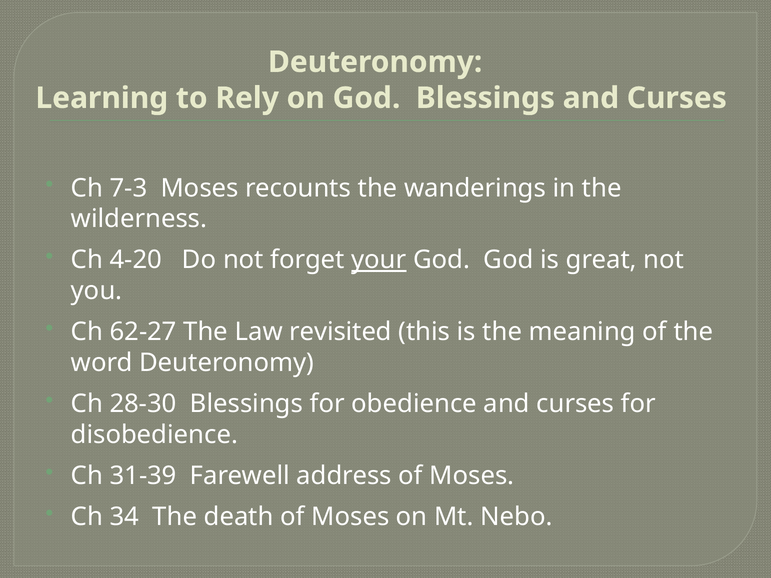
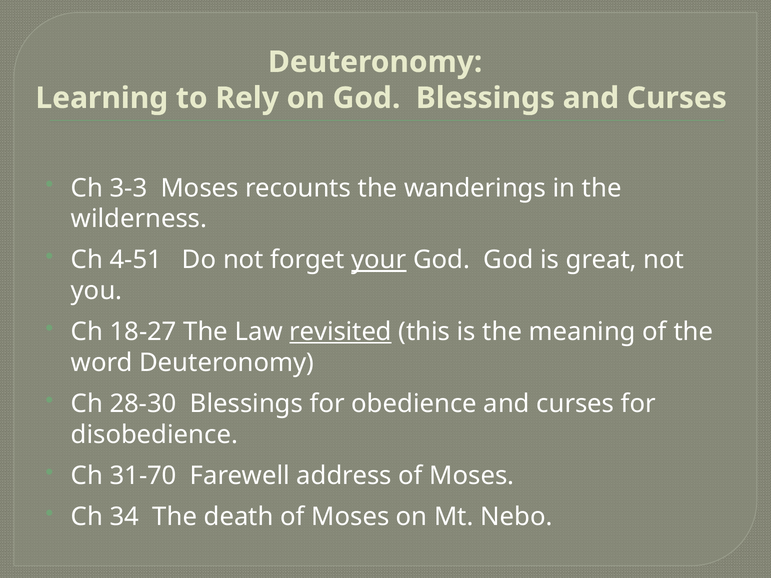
7-3: 7-3 -> 3-3
4-20: 4-20 -> 4-51
62-27: 62-27 -> 18-27
revisited underline: none -> present
31-39: 31-39 -> 31-70
